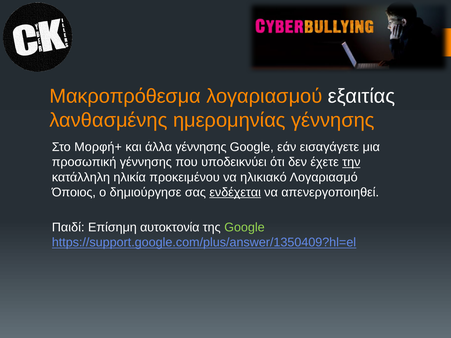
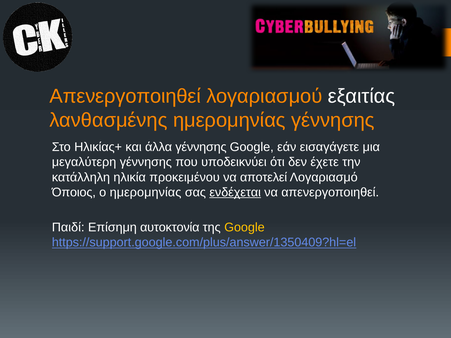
Μακροπρόθεσμα at (125, 96): Μακροπρόθεσμα -> Απενεργοποιηθεί
Μορφή+: Μορφή+ -> Ηλικίας+
προσωπική: προσωπική -> μεγαλύτερη
την underline: present -> none
ηλικιακό: ηλικιακό -> αποτελεί
ο δημιούργησε: δημιούργησε -> ημερομηνίας
Google at (244, 227) colour: light green -> yellow
